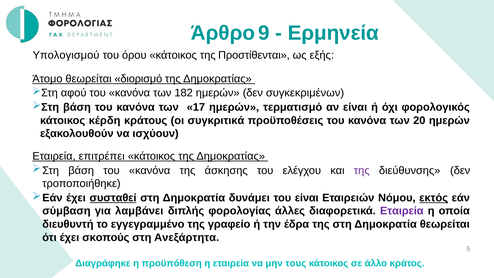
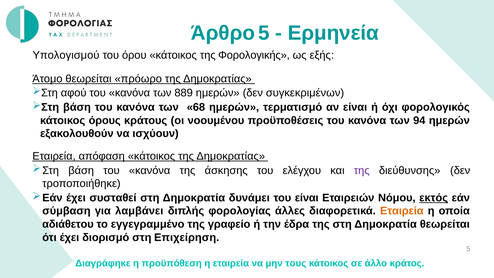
Άρθρο 9: 9 -> 5
Προστίθενται: Προστίθενται -> Φορολογικής
διορισμό: διορισμό -> πρόωρο
182: 182 -> 889
17: 17 -> 68
κέρδη: κέρδη -> όρους
συγκριτικά: συγκριτικά -> νοουμένου
20: 20 -> 94
επιτρέπει: επιτρέπει -> απόφαση
συσταθεί underline: present -> none
Εταιρεία at (402, 211) colour: purple -> orange
διευθυντή: διευθυντή -> αδιάθετου
σκοπούς: σκοπούς -> διορισμό
Ανεξάρτητα: Ανεξάρτητα -> Επιχείρηση
